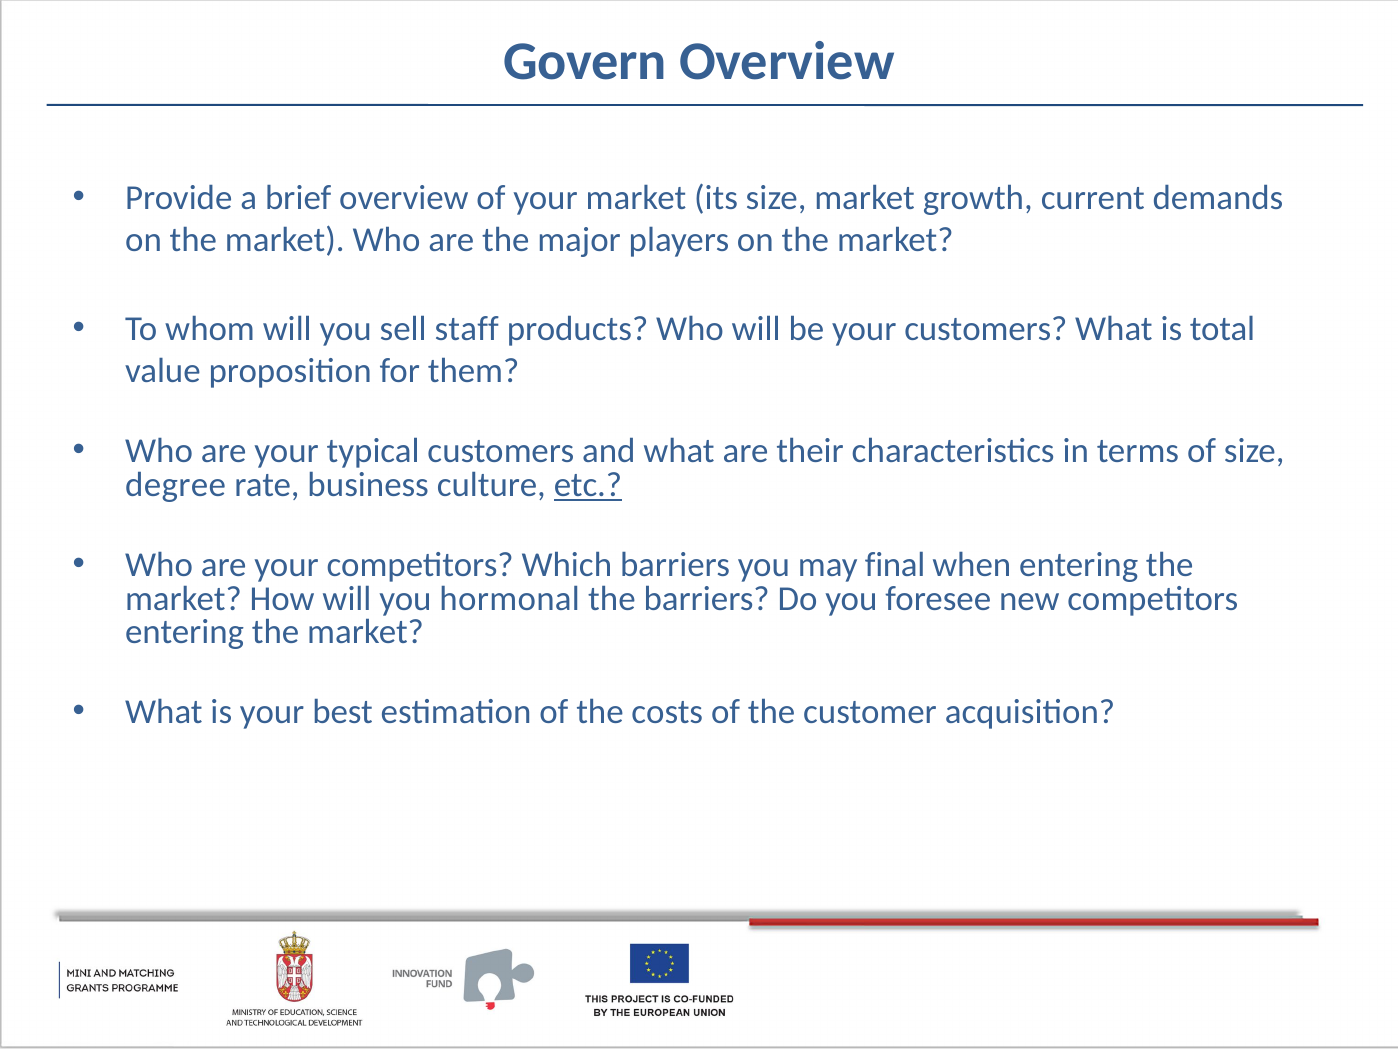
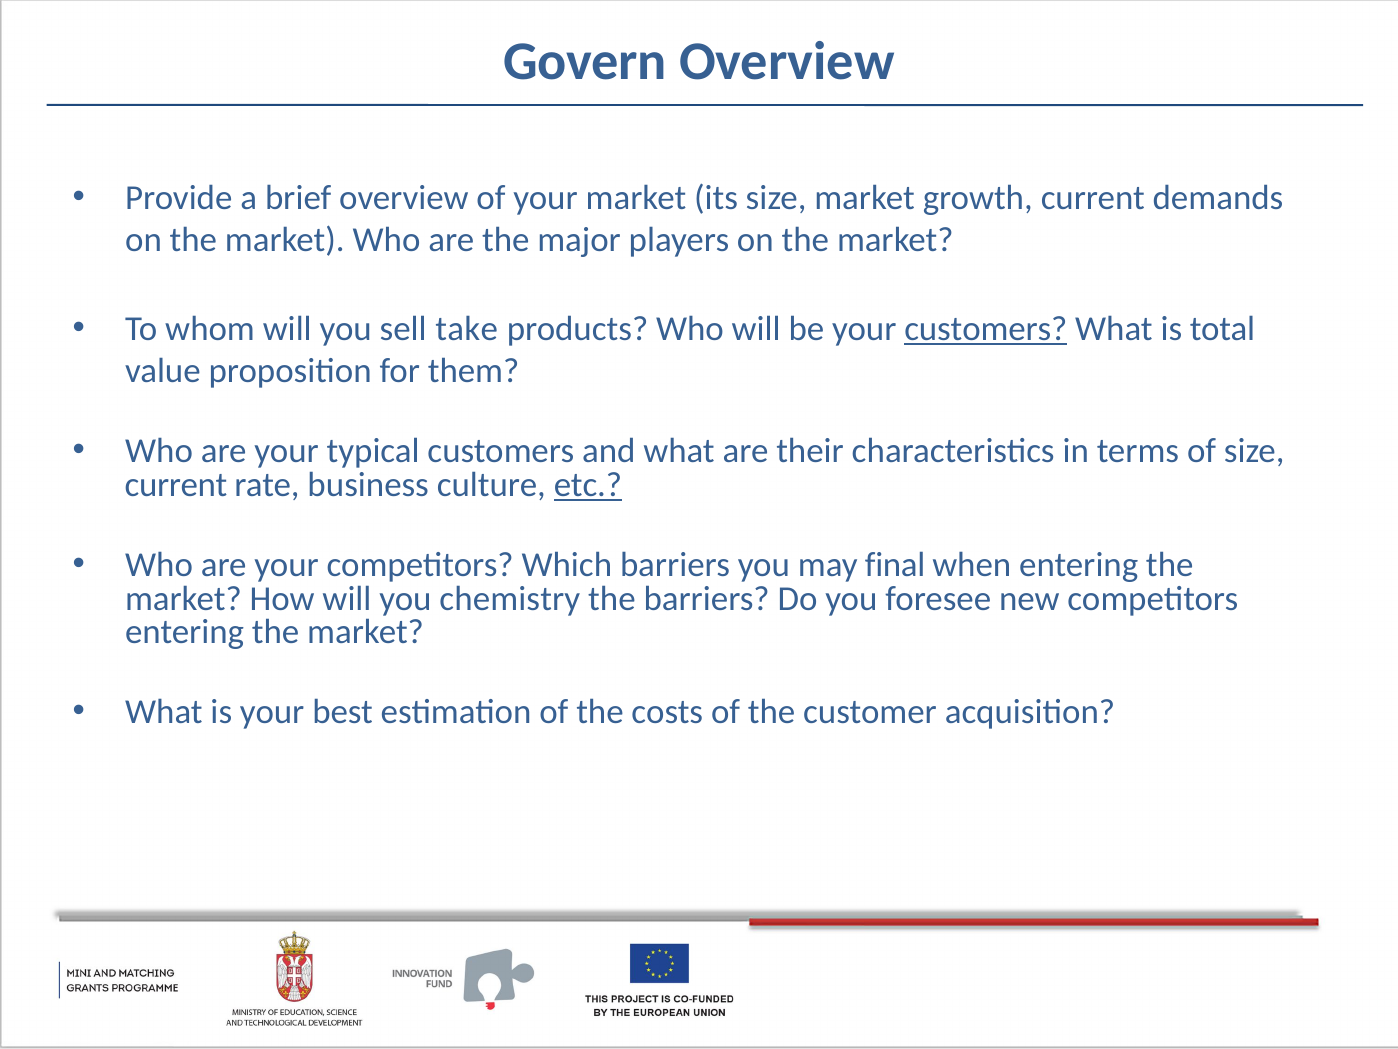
staff: staff -> take
customers at (986, 329) underline: none -> present
degree at (176, 484): degree -> current
hormonal: hormonal -> chemistry
